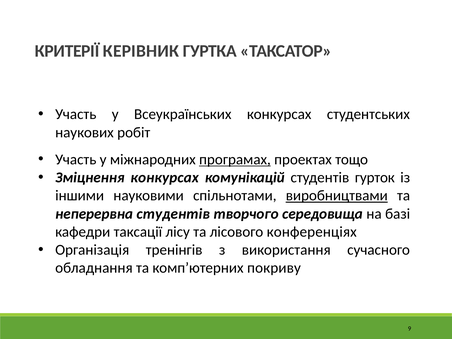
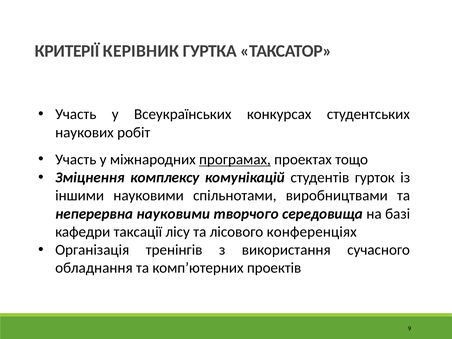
Зміцнення конкурсах: конкурсах -> комплексу
виробництвами underline: present -> none
неперервна студентів: студентів -> науковими
покриву: покриву -> проектів
